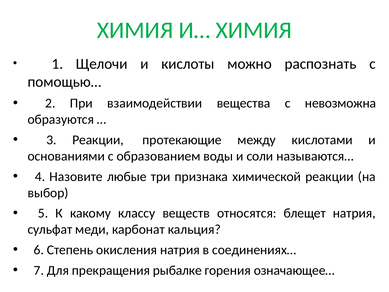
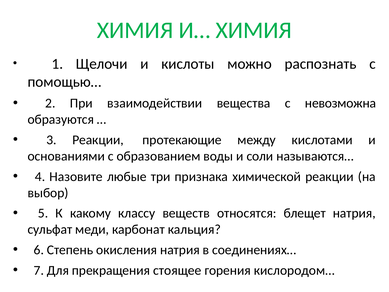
рыбалке: рыбалке -> стоящее
означающее…: означающее… -> кислородом…
